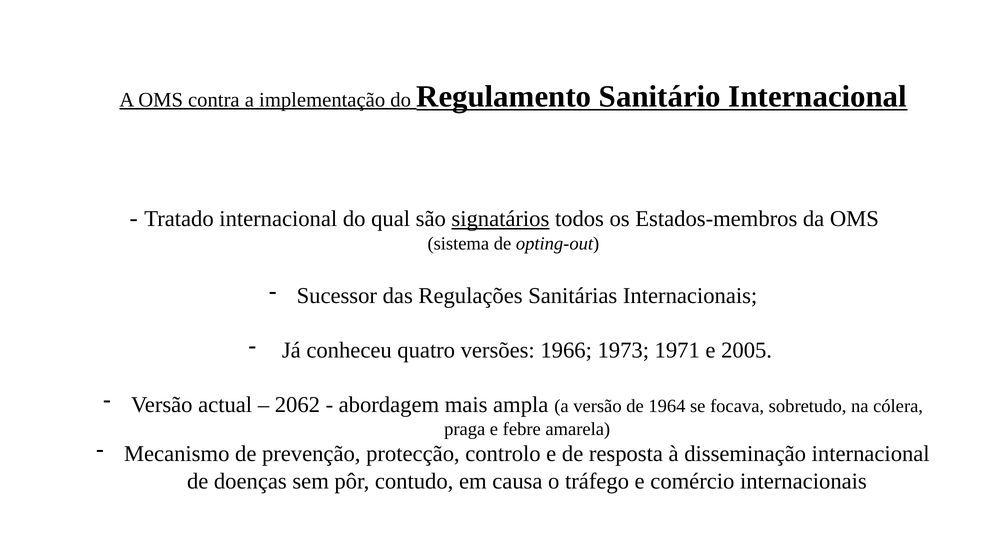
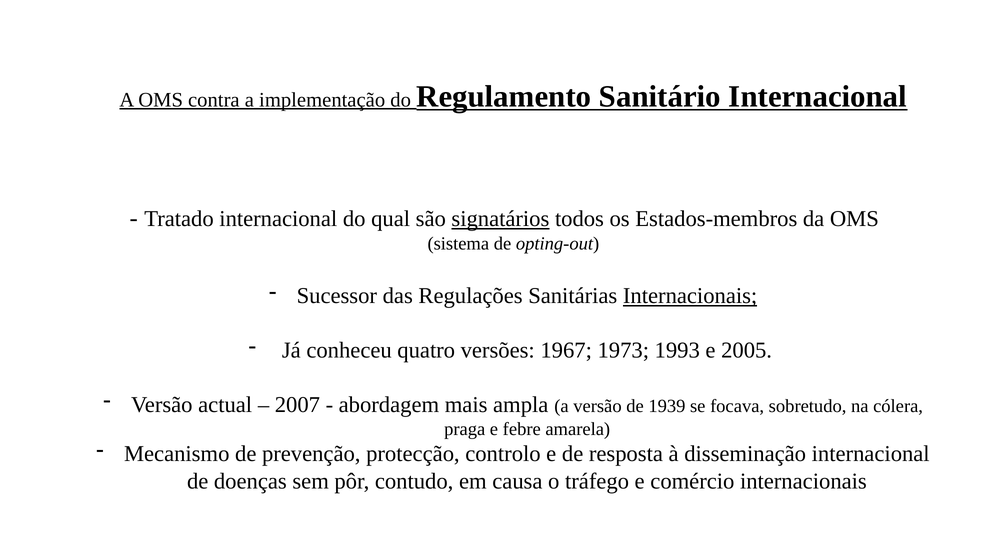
Internacionais at (690, 296) underline: none -> present
1966: 1966 -> 1967
1971: 1971 -> 1993
2062: 2062 -> 2007
1964: 1964 -> 1939
